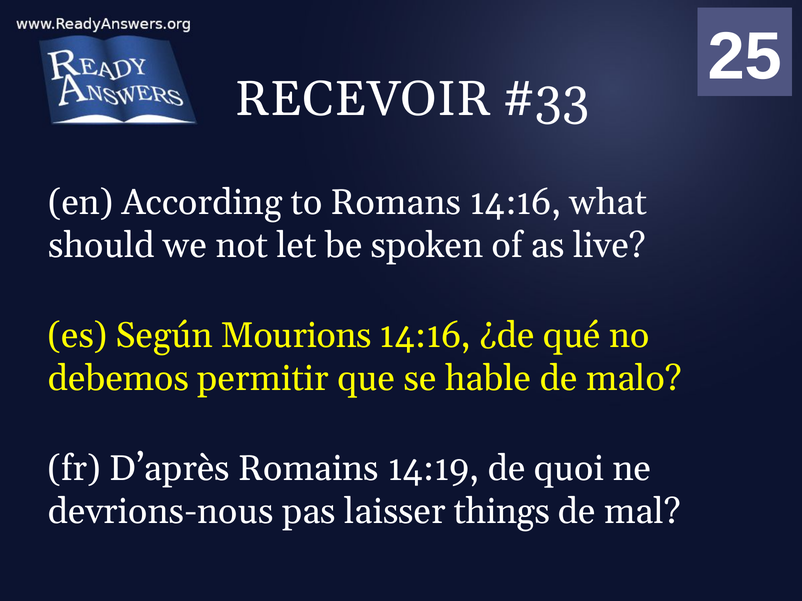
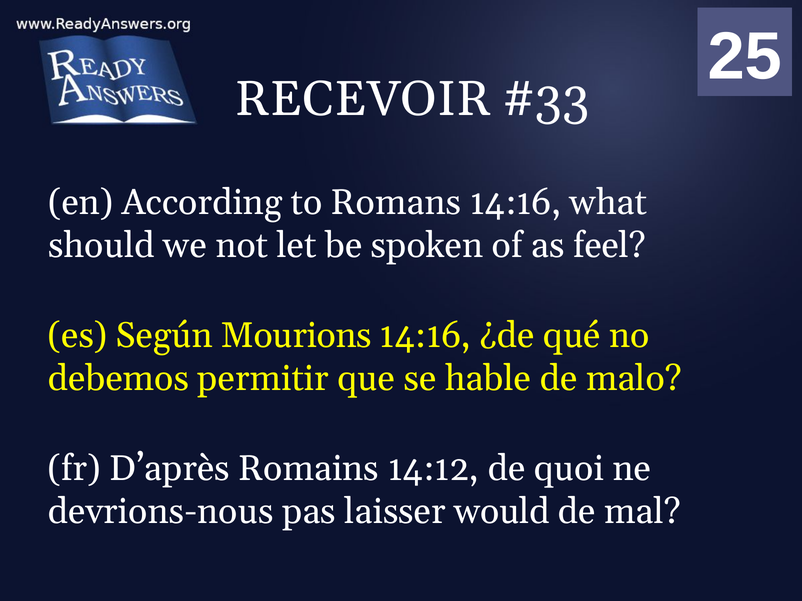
live: live -> feel
14:19: 14:19 -> 14:12
things: things -> would
